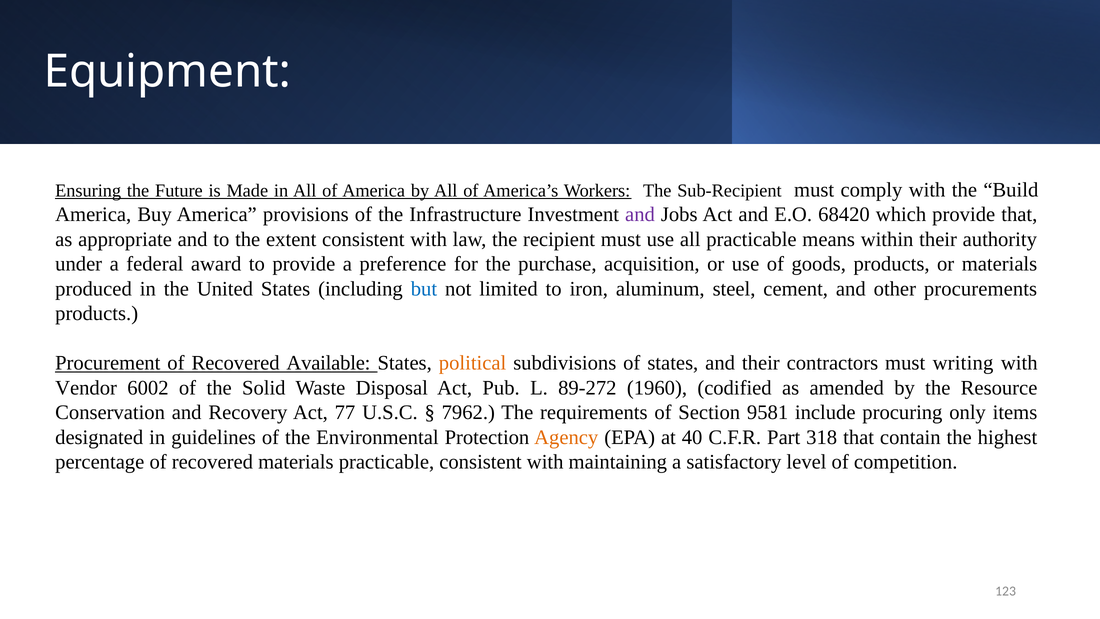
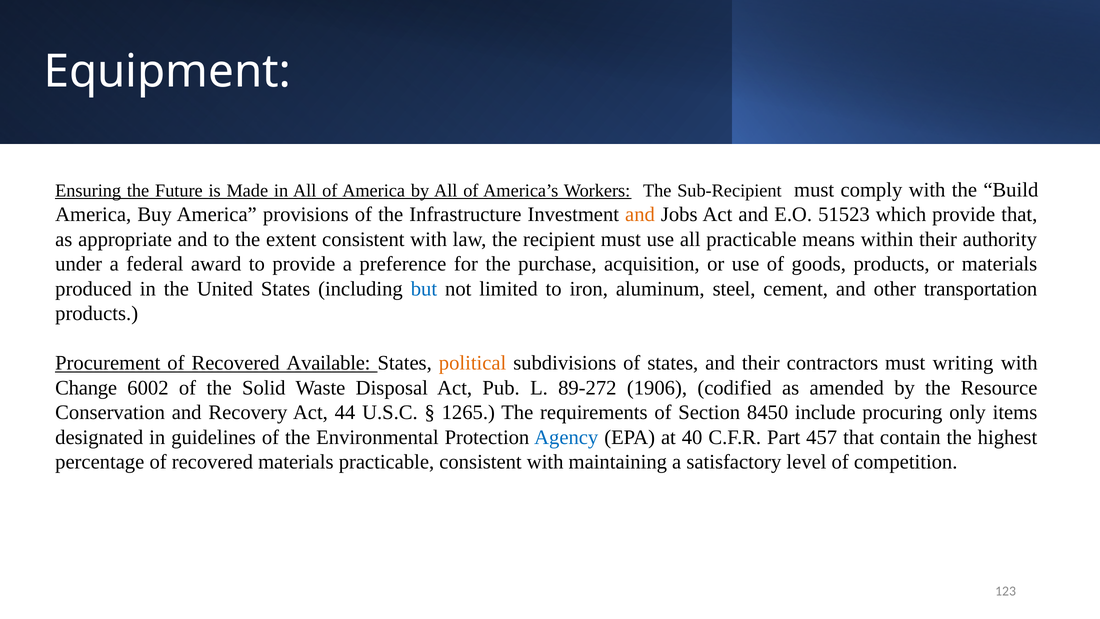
and at (640, 214) colour: purple -> orange
68420: 68420 -> 51523
procurements: procurements -> transportation
Vendor: Vendor -> Change
1960: 1960 -> 1906
77: 77 -> 44
7962: 7962 -> 1265
9581: 9581 -> 8450
Agency colour: orange -> blue
318: 318 -> 457
